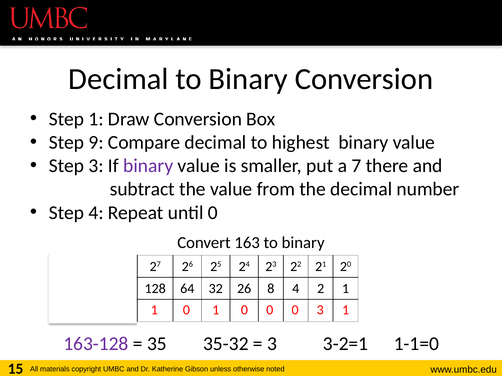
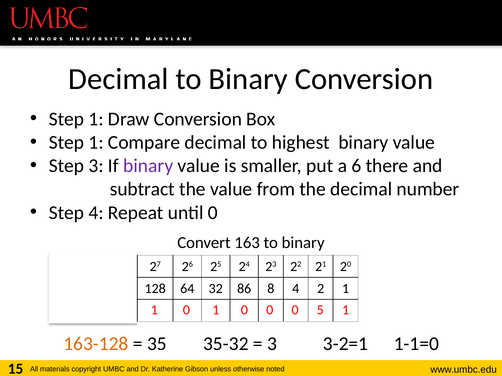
9 at (96, 143): 9 -> 1
7: 7 -> 6
32 26: 26 -> 86
0 3: 3 -> 5
163-128 colour: purple -> orange
